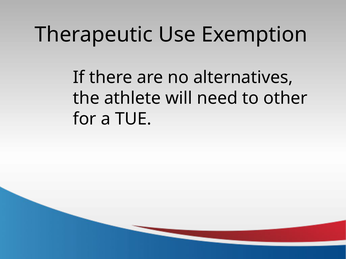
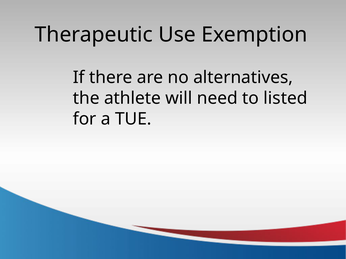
other: other -> listed
